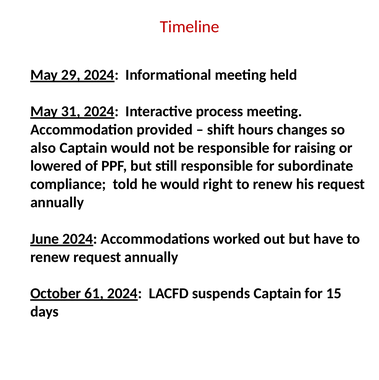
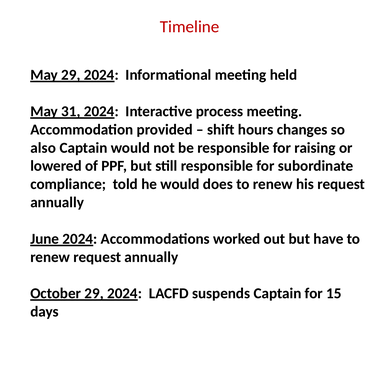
right: right -> does
October 61: 61 -> 29
